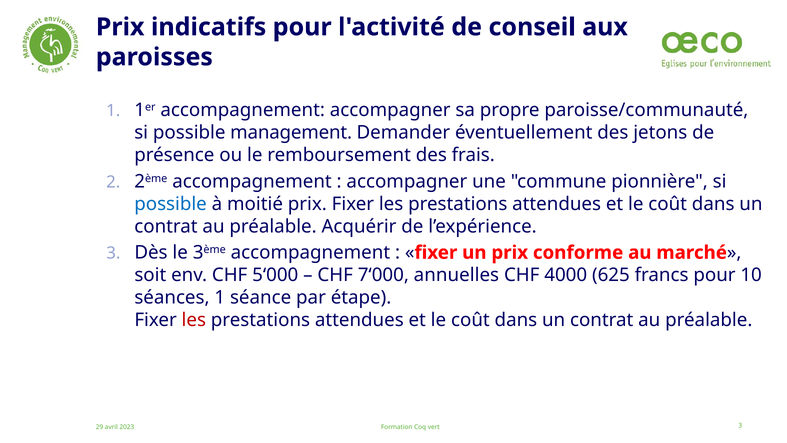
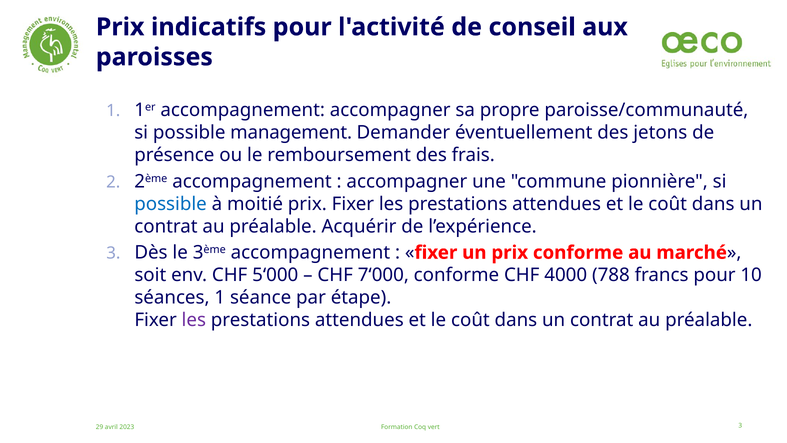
7‘000 annuelles: annuelles -> conforme
625: 625 -> 788
les at (194, 320) colour: red -> purple
